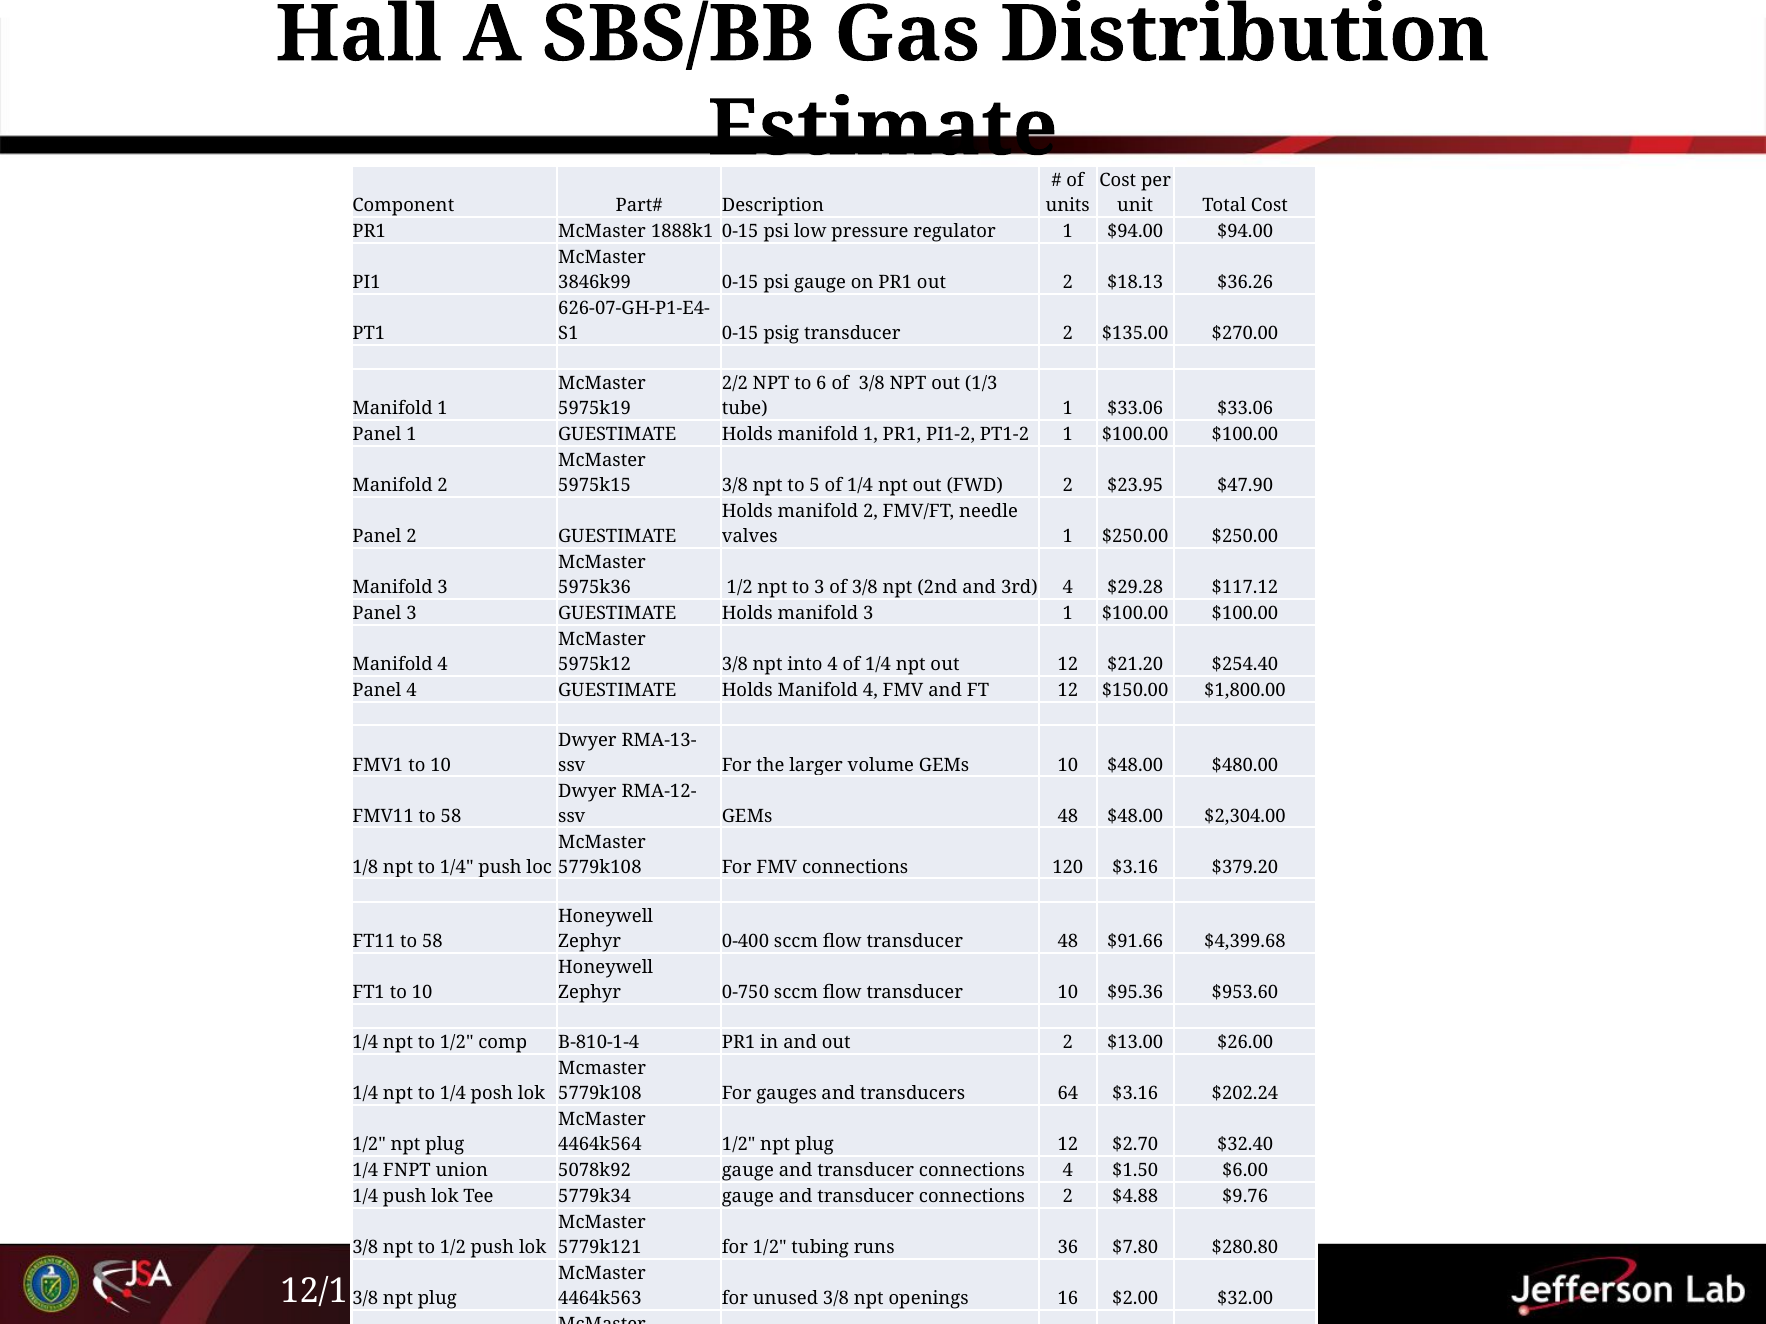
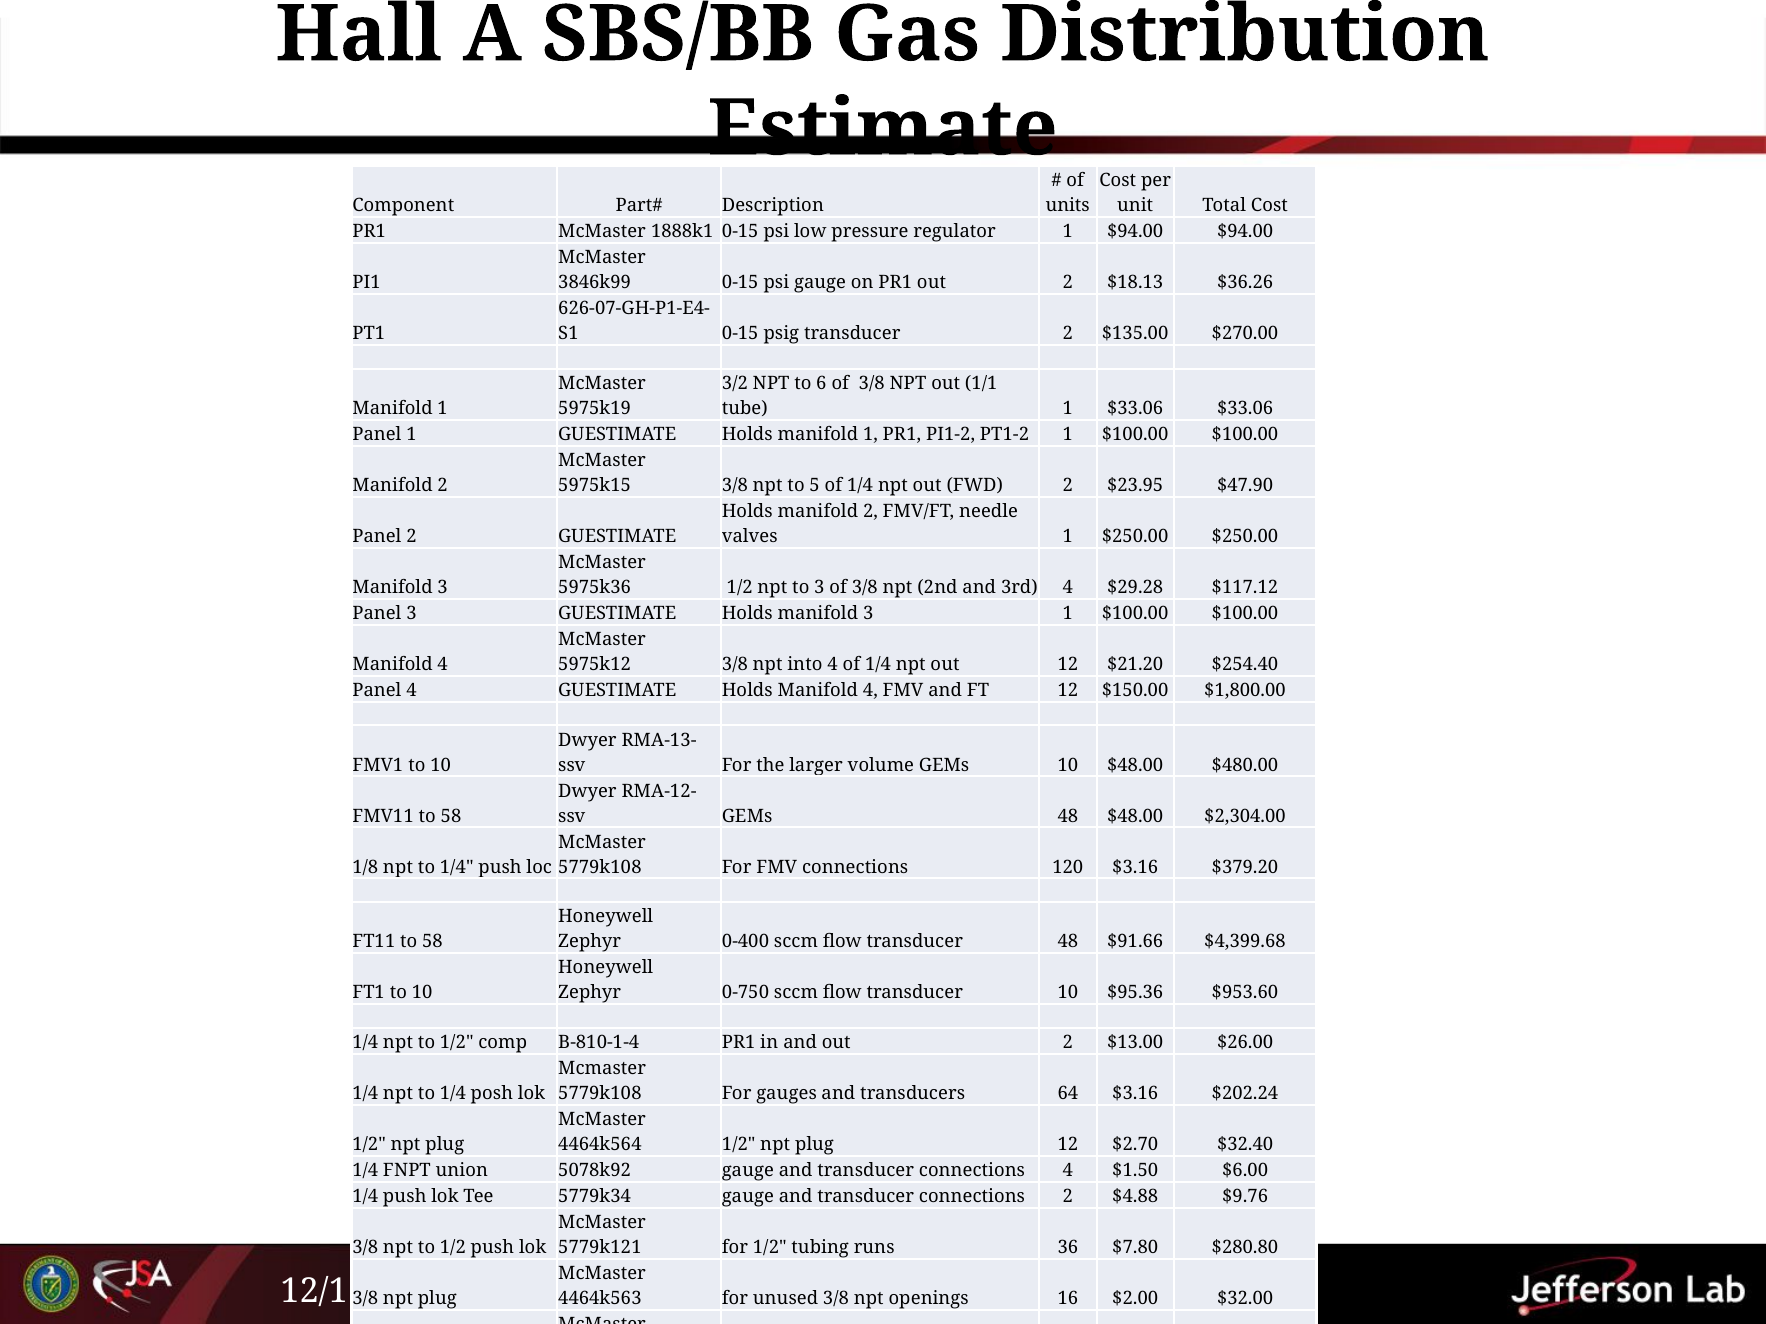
2/2: 2/2 -> 3/2
1/3: 1/3 -> 1/1
